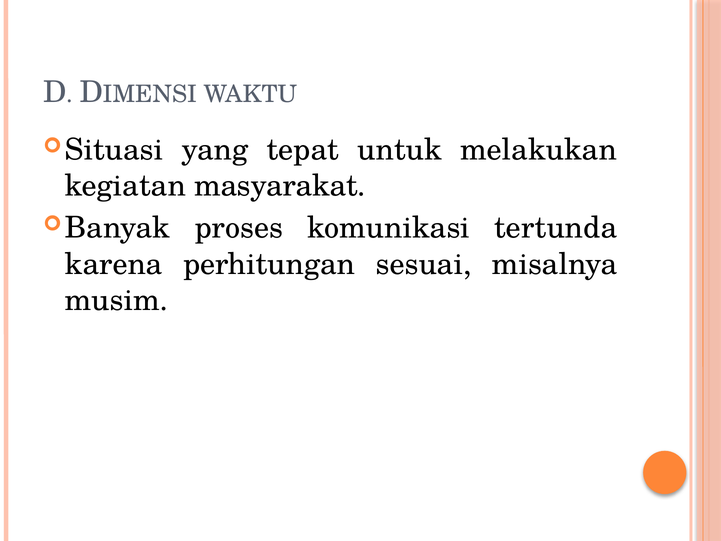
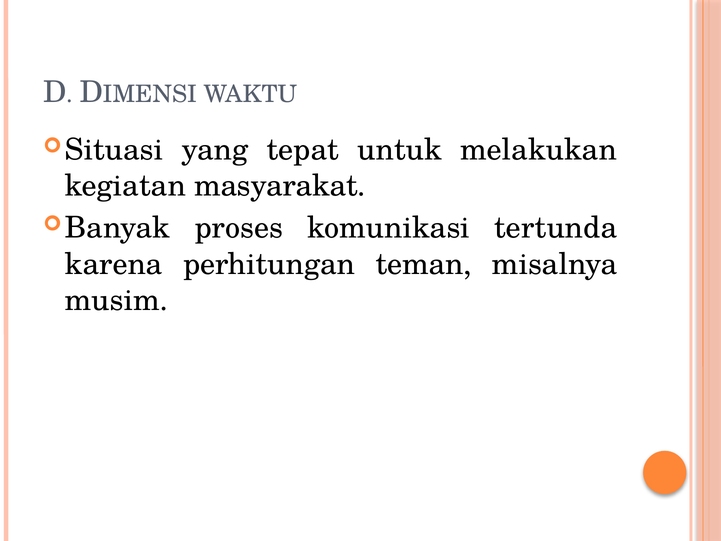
sesuai: sesuai -> teman
